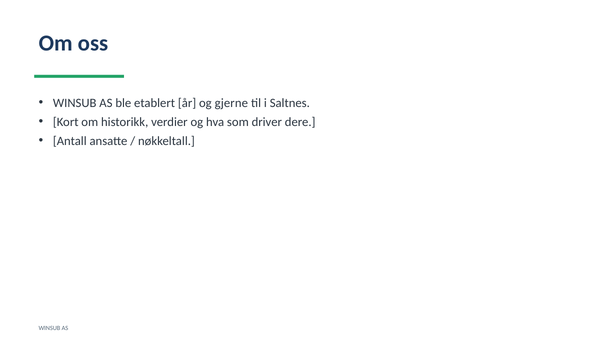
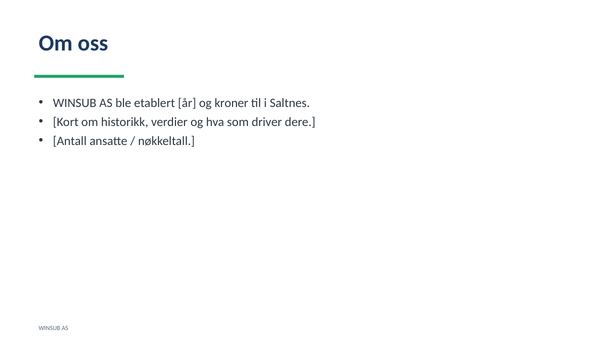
gjerne: gjerne -> kroner
